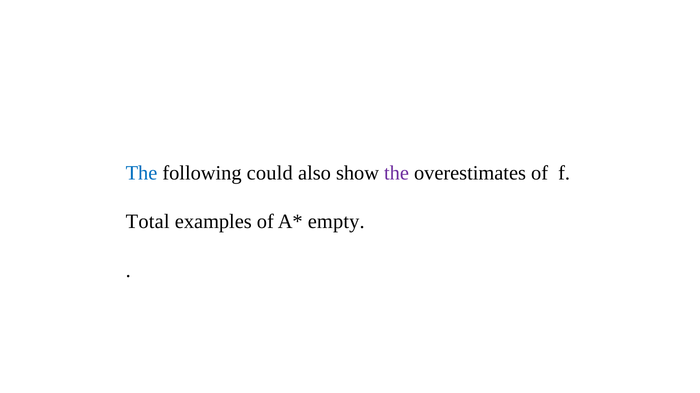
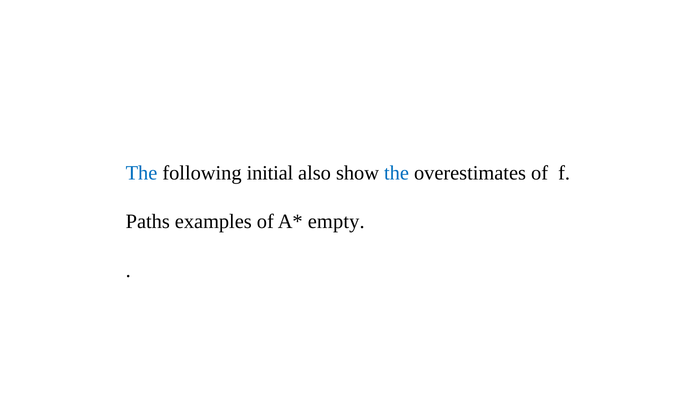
could: could -> initial
the at (397, 173) colour: purple -> blue
Total: Total -> Paths
